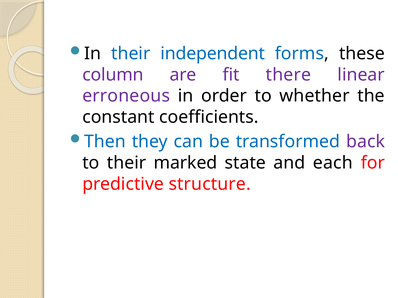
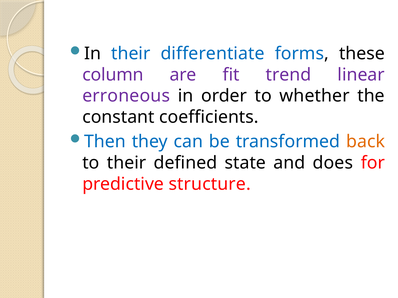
independent: independent -> differentiate
there: there -> trend
back colour: purple -> orange
marked: marked -> defined
each: each -> does
